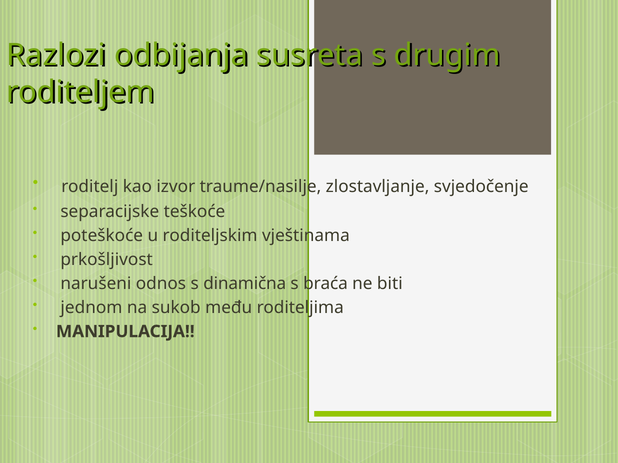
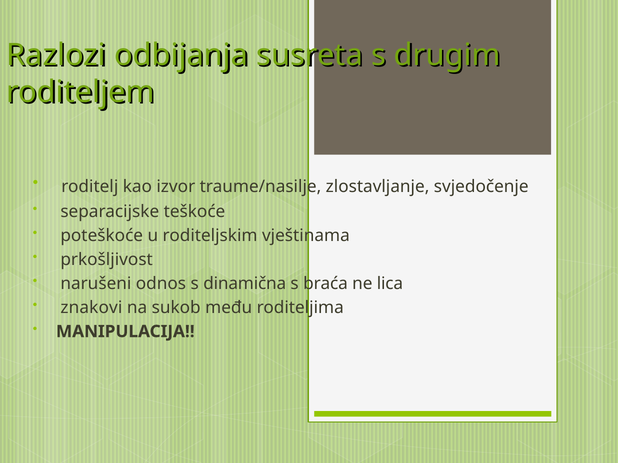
biti: biti -> lica
jednom: jednom -> znakovi
